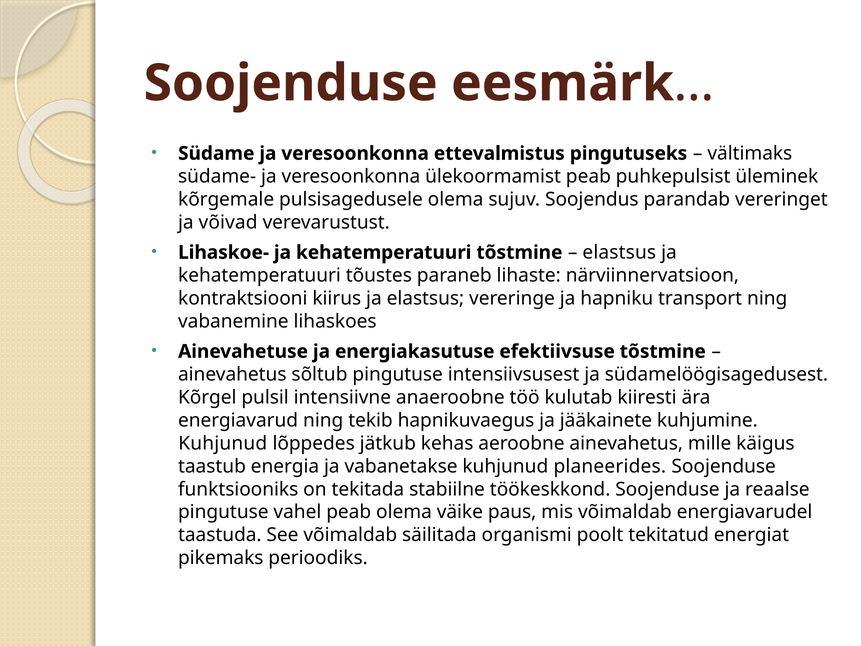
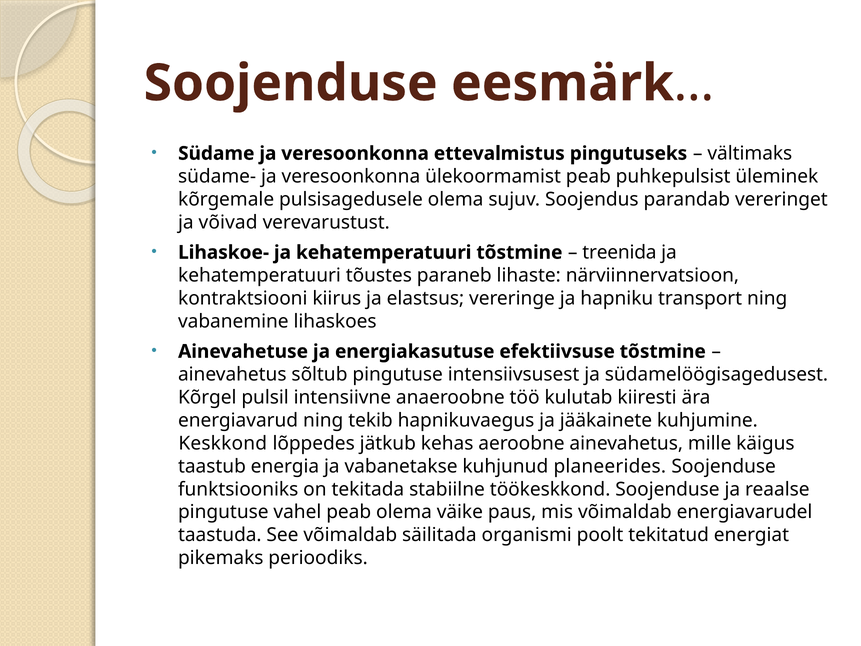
elastsus at (619, 252): elastsus -> treenida
Kuhjunud at (223, 443): Kuhjunud -> Keskkond
